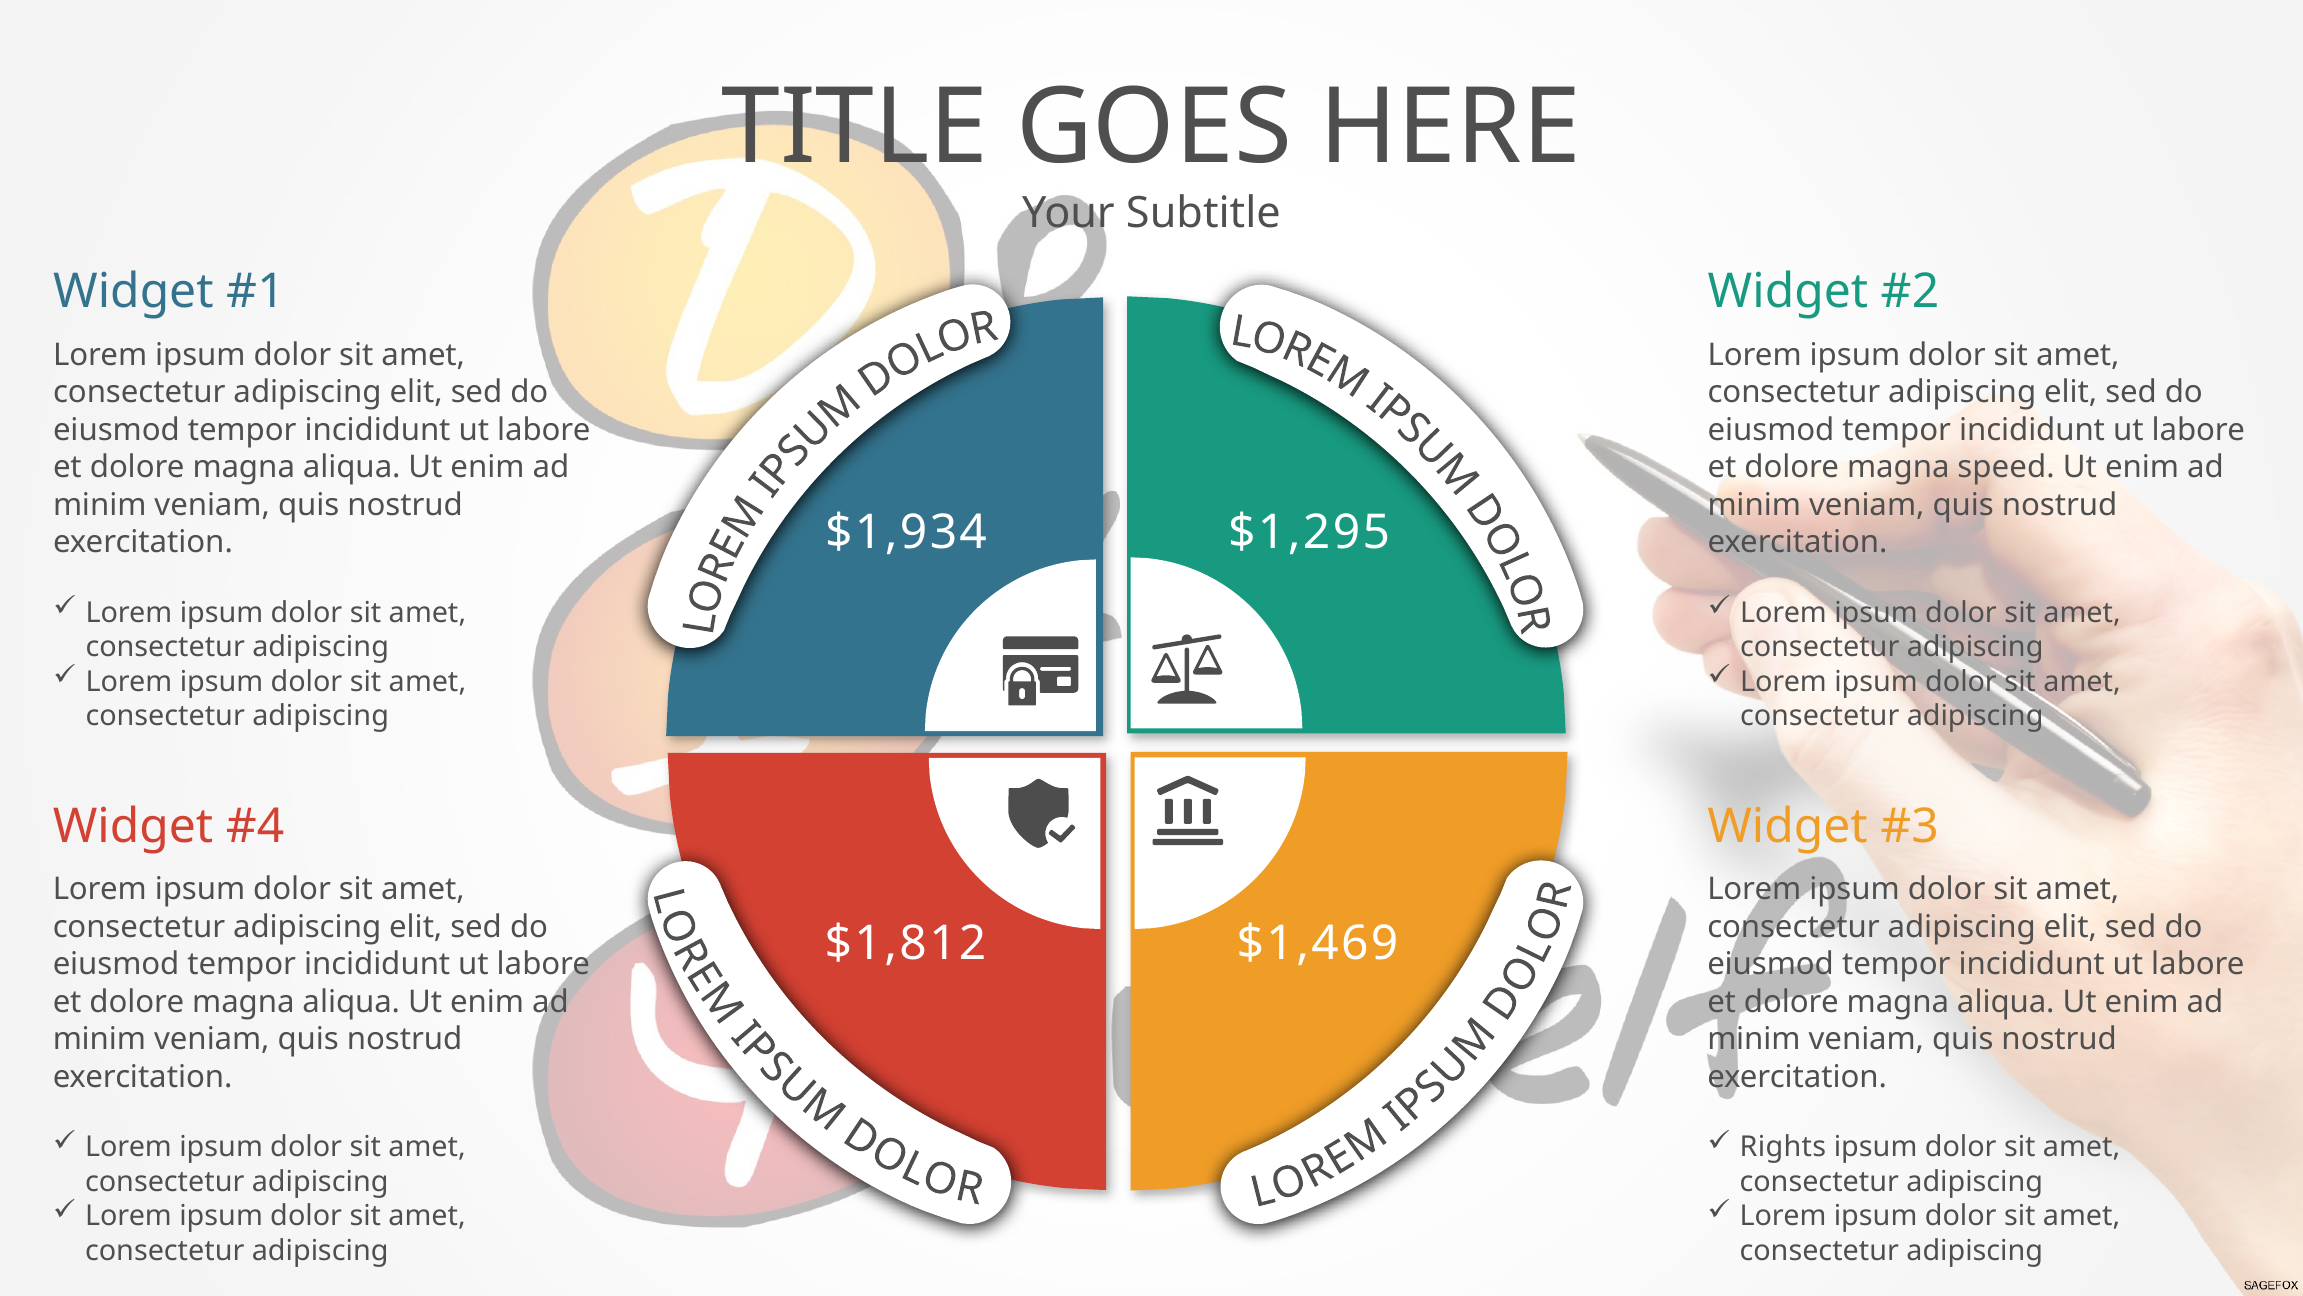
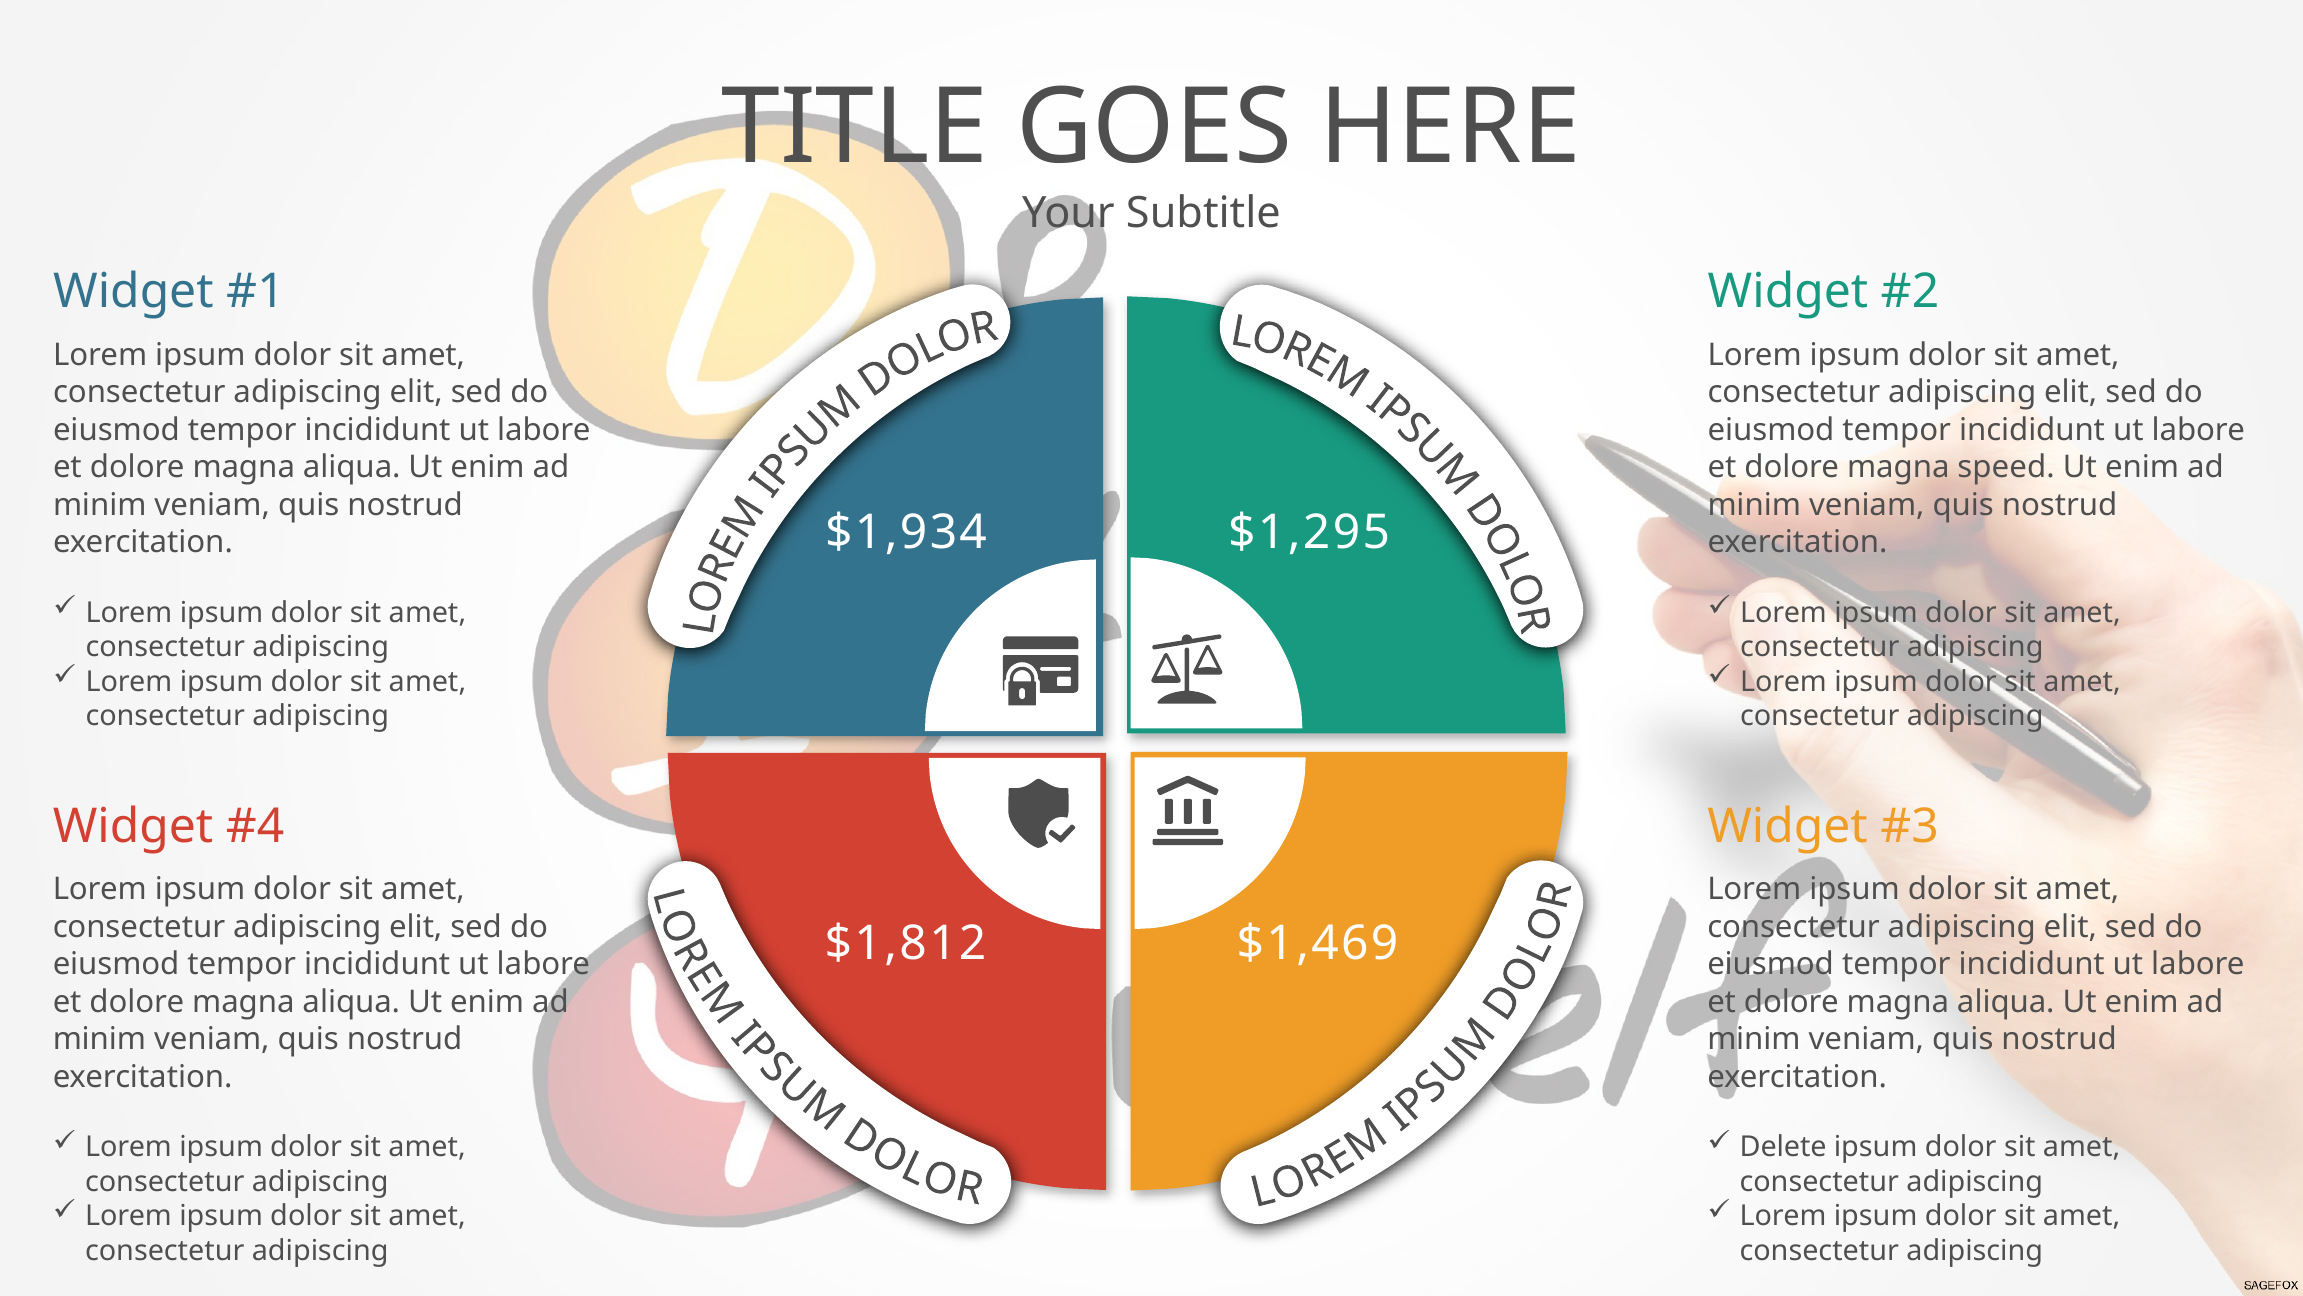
Rights: Rights -> Delete
